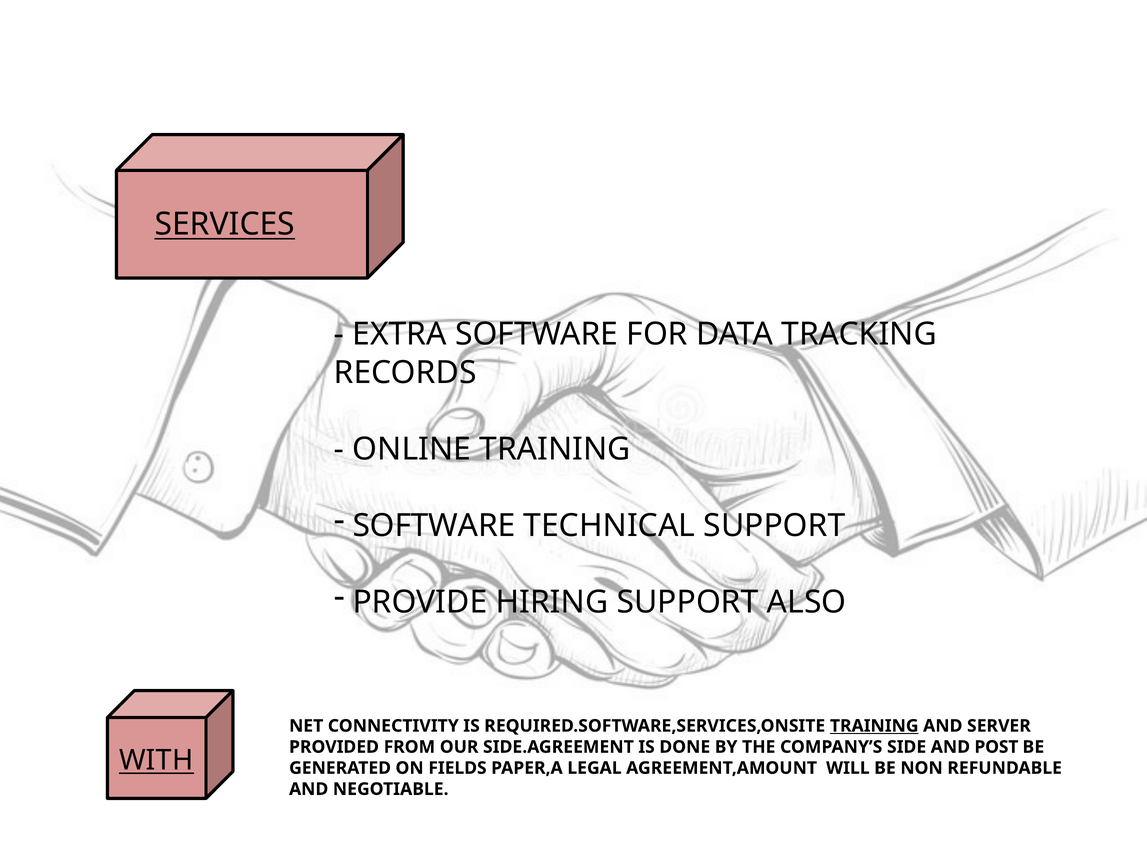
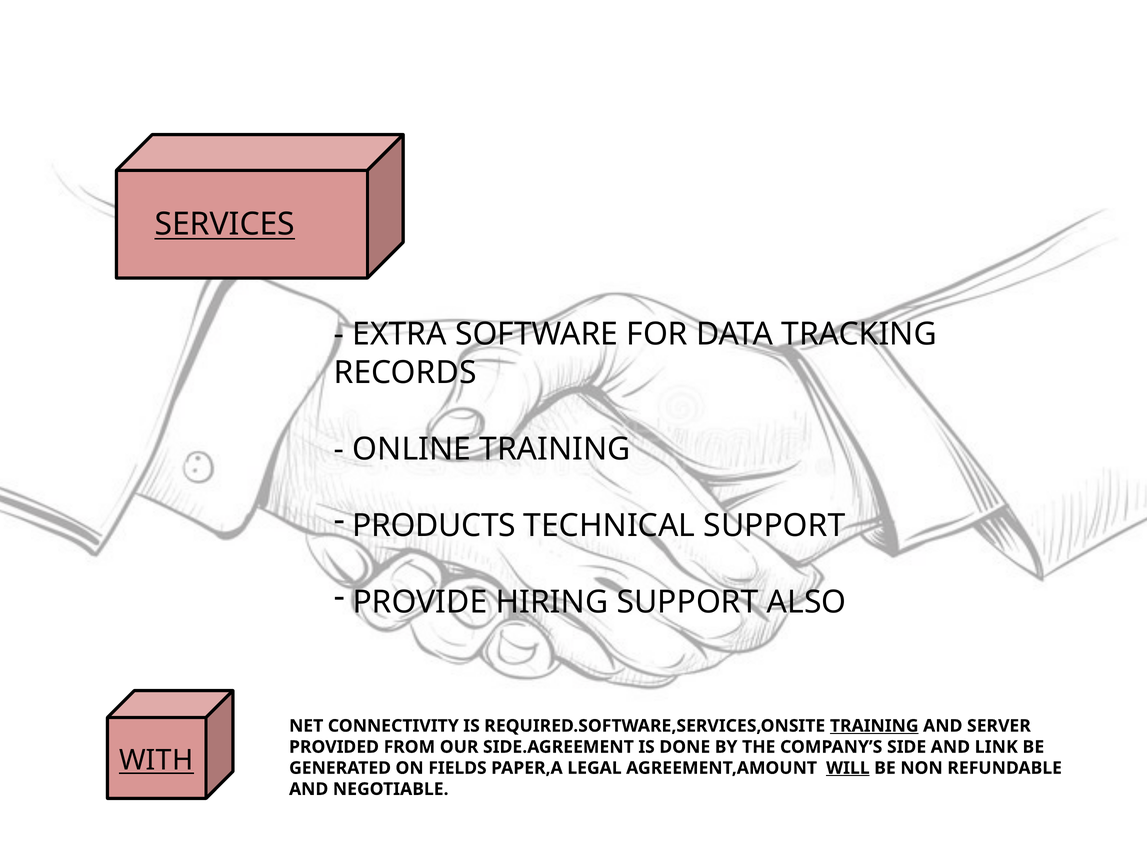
SOFTWARE at (434, 525): SOFTWARE -> PRODUCTS
POST: POST -> LINK
WILL underline: none -> present
